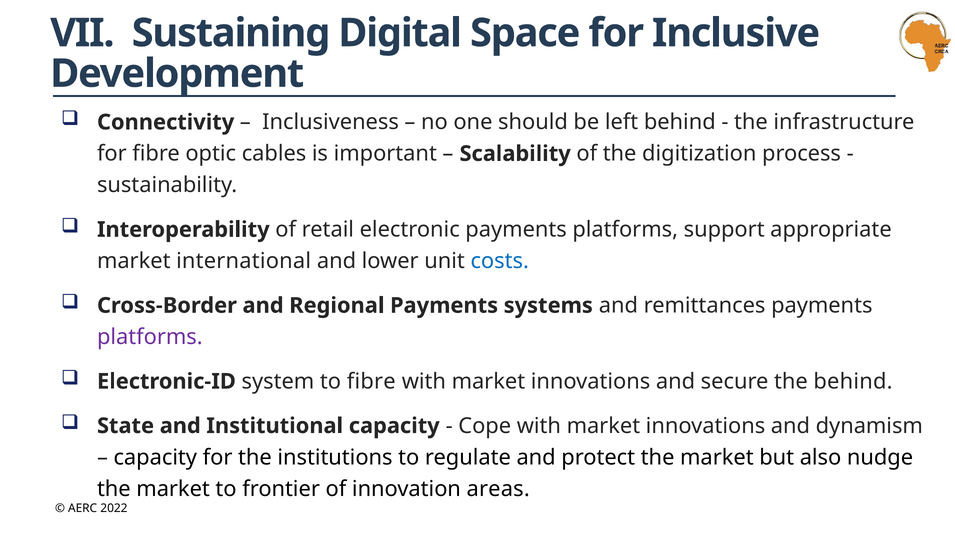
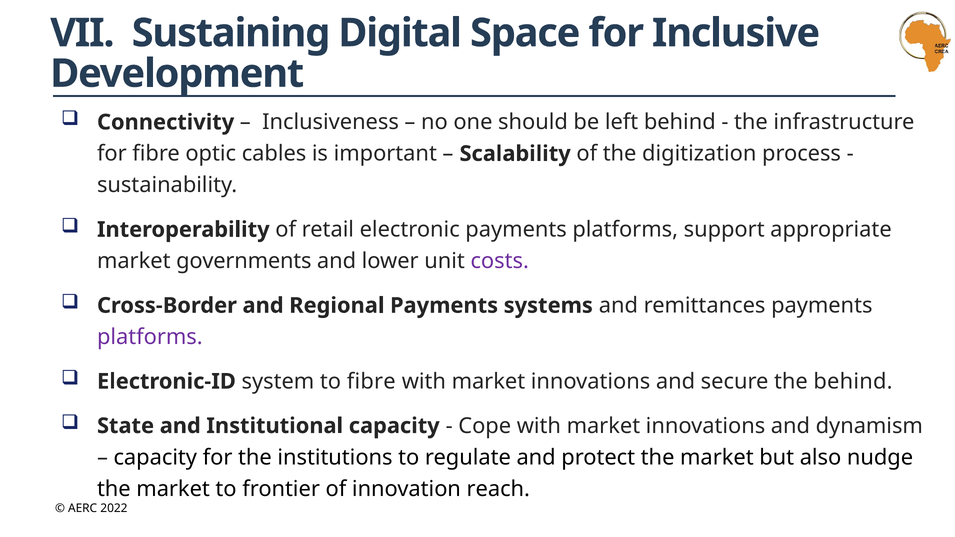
international: international -> governments
costs colour: blue -> purple
areas: areas -> reach
